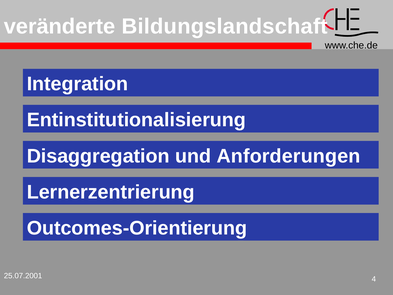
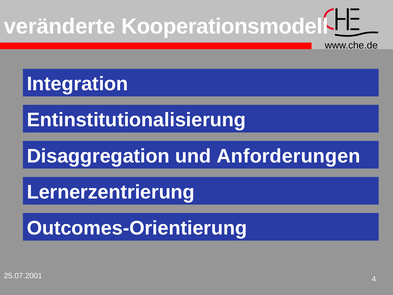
Bildungslandschaft: Bildungslandschaft -> Kooperationsmodell
